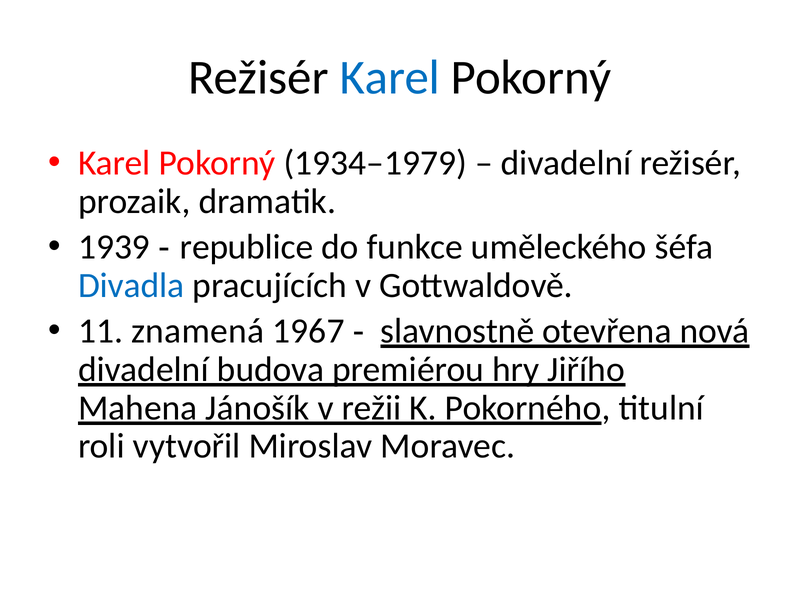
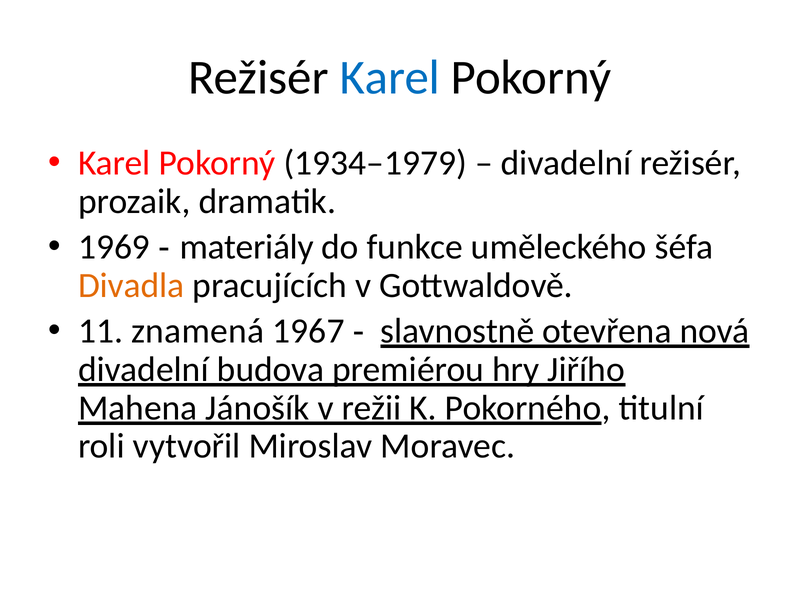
1939: 1939 -> 1969
republice: republice -> materiály
Divadla colour: blue -> orange
